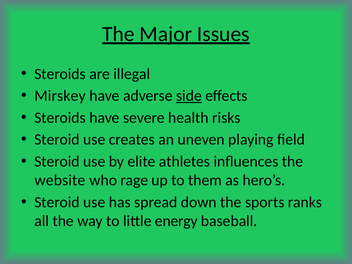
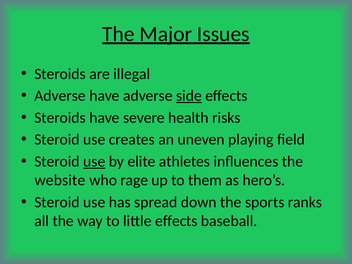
Mirskey at (60, 96): Mirskey -> Adverse
use at (94, 161) underline: none -> present
little energy: energy -> effects
